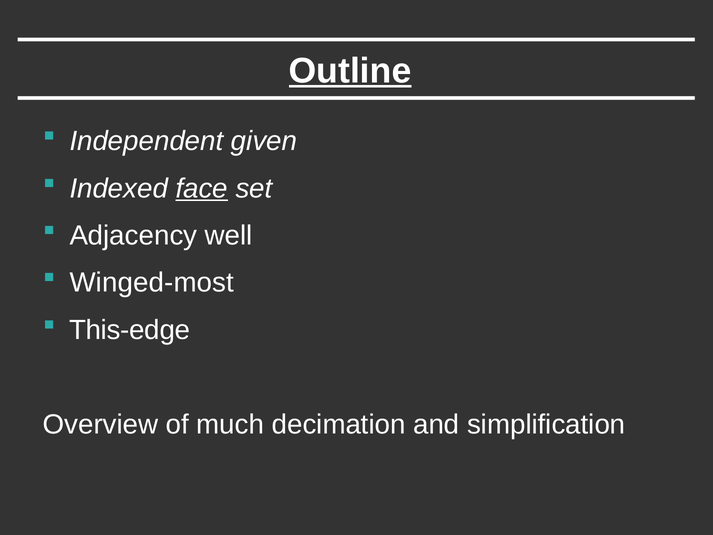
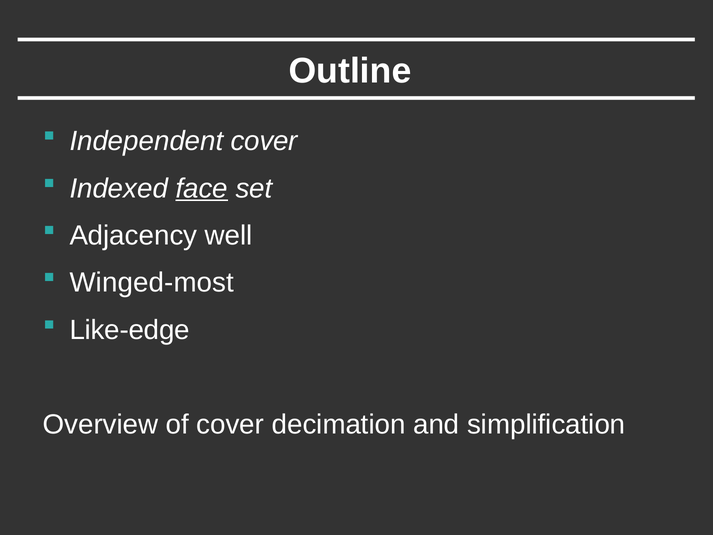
Outline underline: present -> none
Independent given: given -> cover
This-edge: This-edge -> Like-edge
of much: much -> cover
